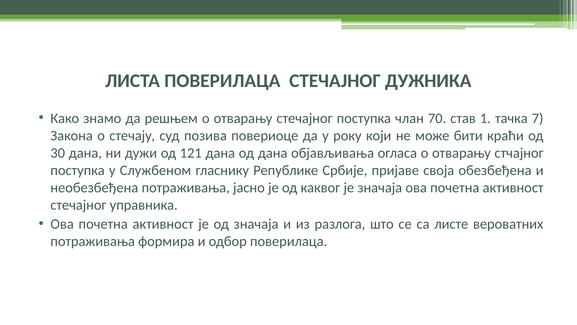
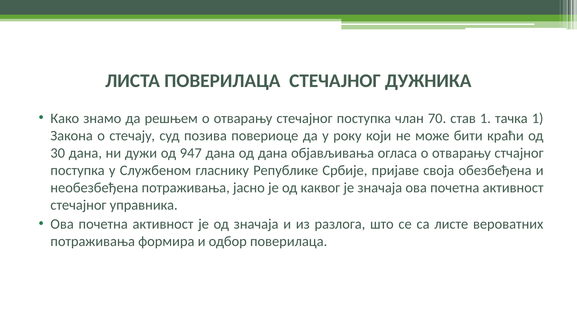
тачка 7: 7 -> 1
121: 121 -> 947
